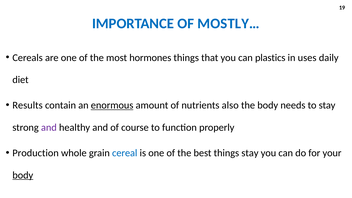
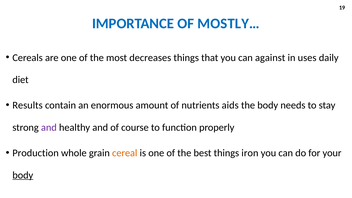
hormones: hormones -> decreases
plastics: plastics -> against
enormous underline: present -> none
also: also -> aids
cereal colour: blue -> orange
things stay: stay -> iron
